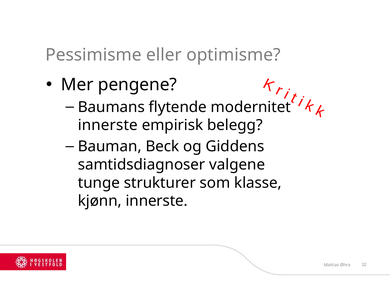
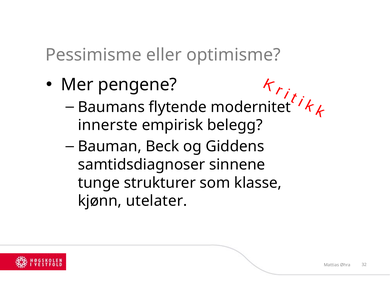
valgene: valgene -> sinnene
kjønn innerste: innerste -> utelater
